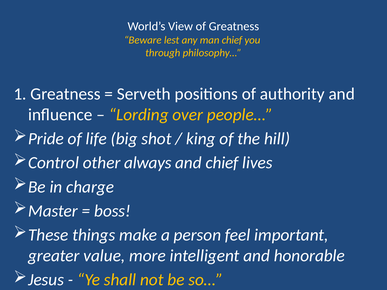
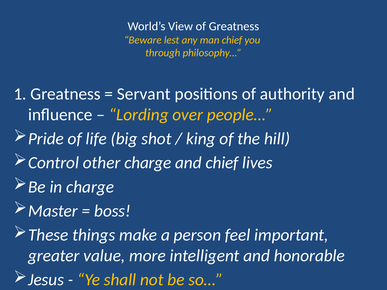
Serveth: Serveth -> Servant
other always: always -> charge
